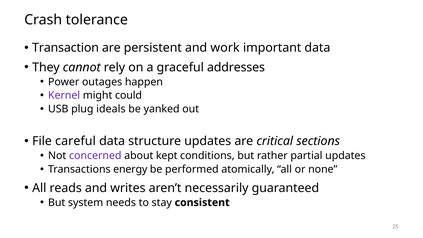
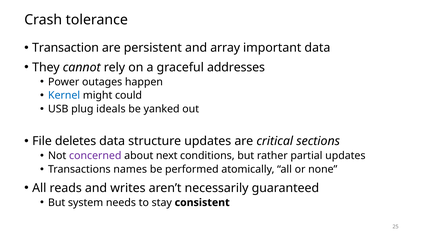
work: work -> array
Kernel colour: purple -> blue
careful: careful -> deletes
kept: kept -> next
energy: energy -> names
